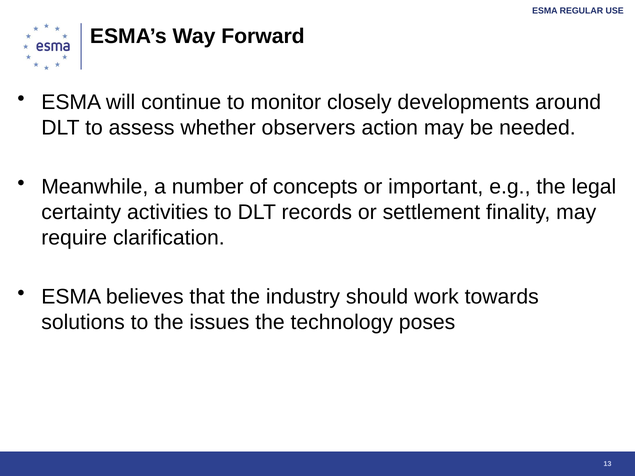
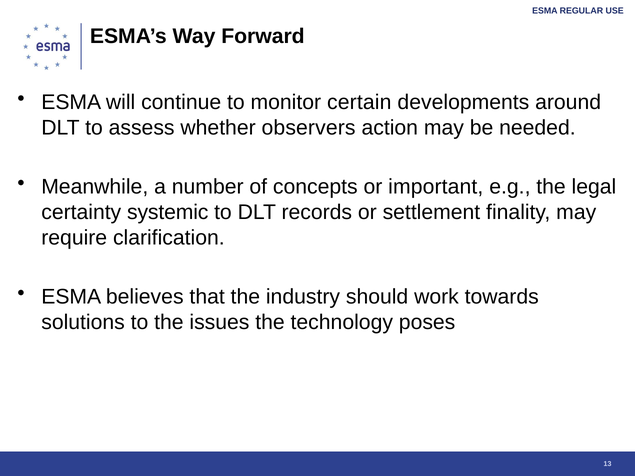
closely: closely -> certain
activities: activities -> systemic
